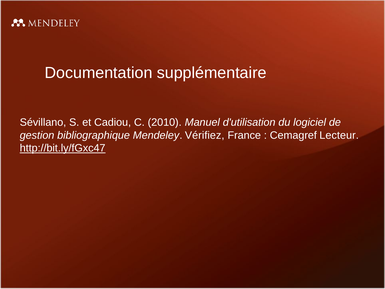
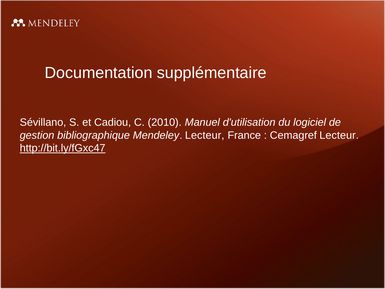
Mendeley Vérifiez: Vérifiez -> Lecteur
